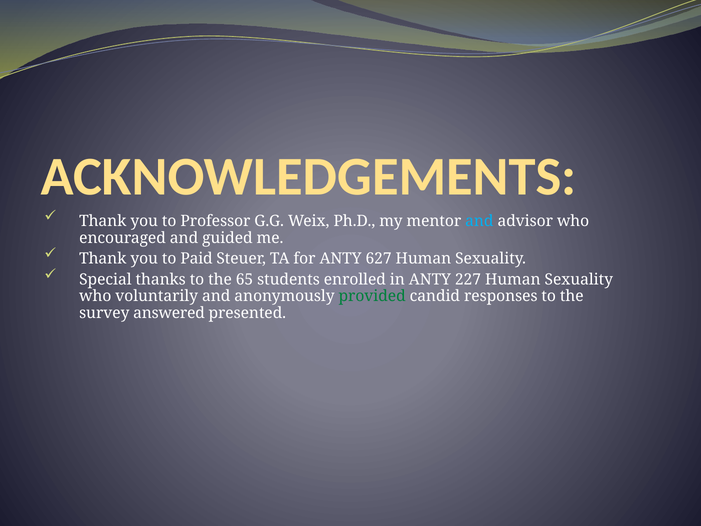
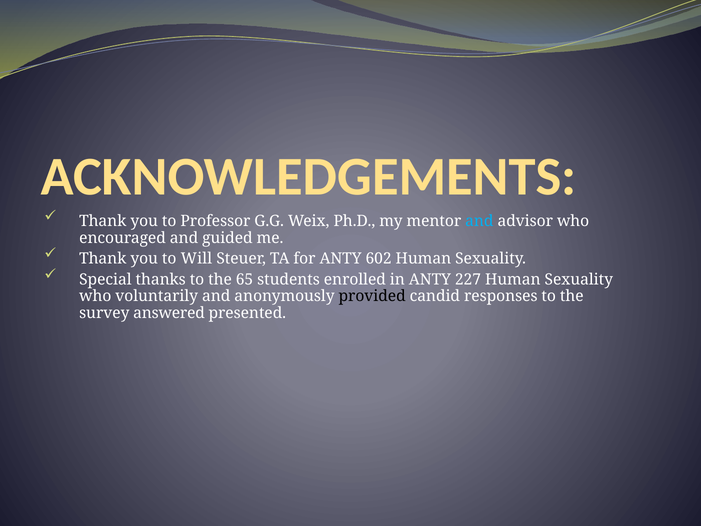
Paid: Paid -> Will
627: 627 -> 602
provided colour: green -> black
